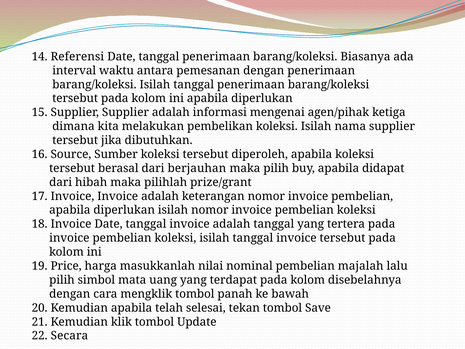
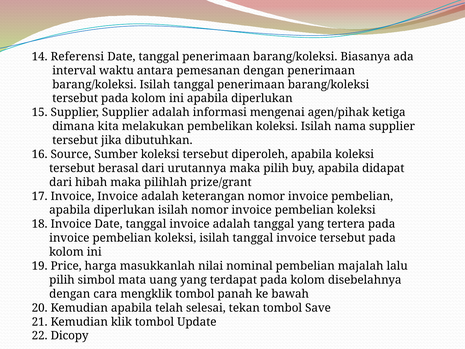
berjauhan: berjauhan -> urutannya
Secara: Secara -> Dicopy
